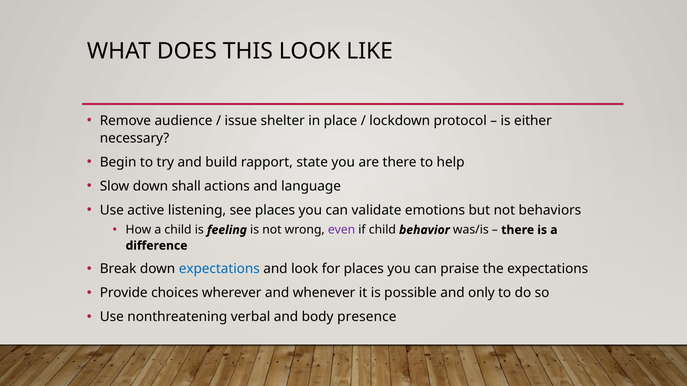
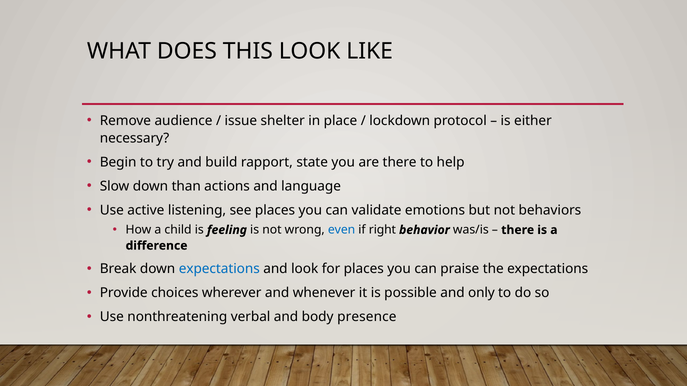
shall: shall -> than
even colour: purple -> blue
if child: child -> right
